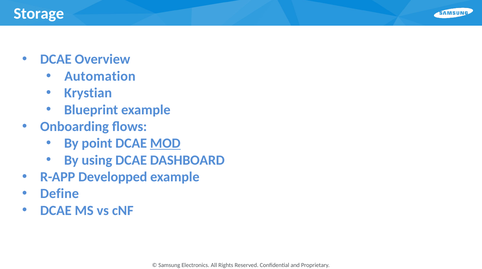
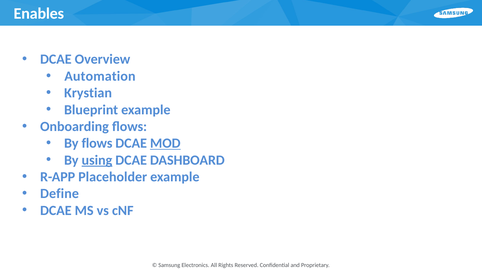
Storage: Storage -> Enables
By point: point -> flows
using underline: none -> present
Developped: Developped -> Placeholder
